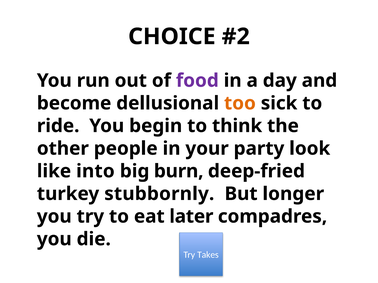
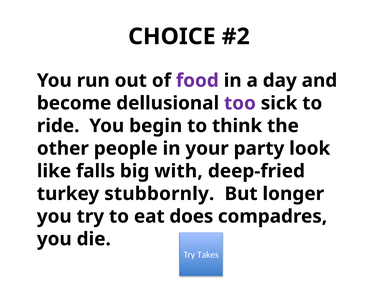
too colour: orange -> purple
into: into -> falls
burn: burn -> with
later: later -> does
